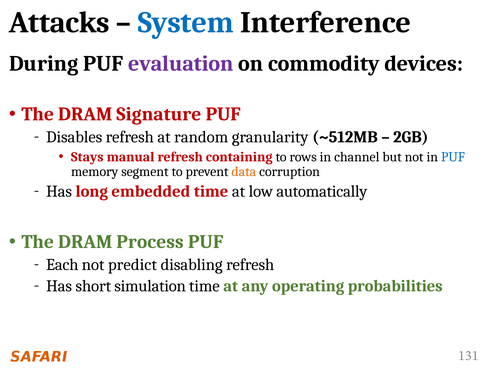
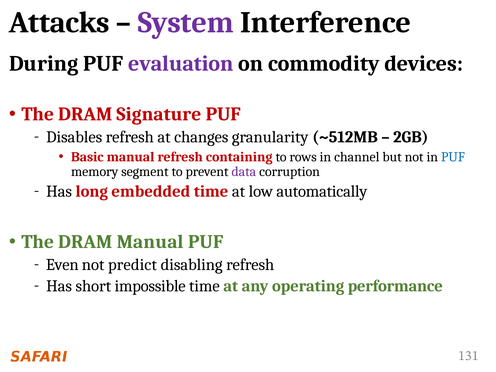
System colour: blue -> purple
random: random -> changes
Stays: Stays -> Basic
data colour: orange -> purple
DRAM Process: Process -> Manual
Each: Each -> Even
simulation: simulation -> impossible
probabilities: probabilities -> performance
